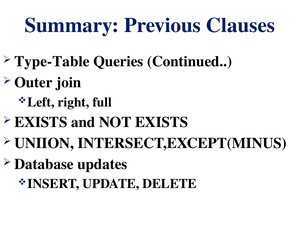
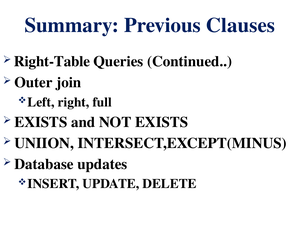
Type-Table: Type-Table -> Right-Table
